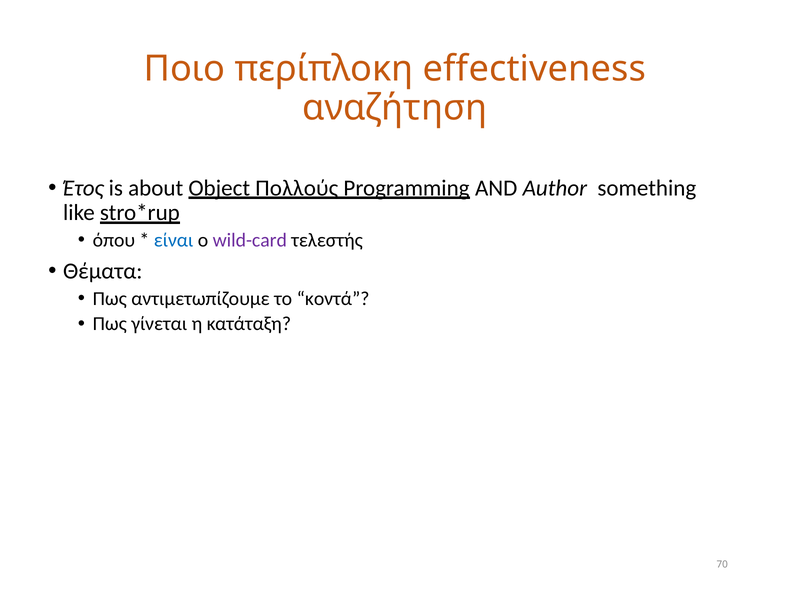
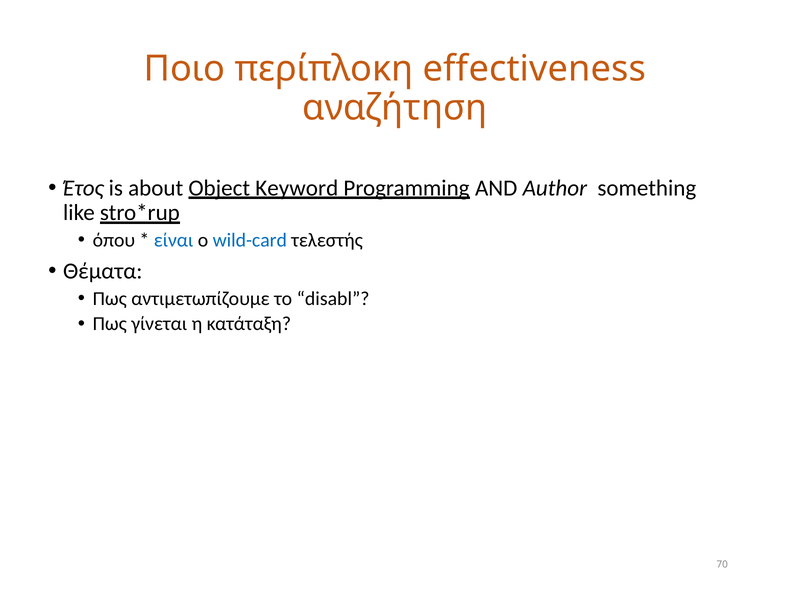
Πολλούς: Πολλούς -> Keyword
wild-card colour: purple -> blue
κοντά: κοντά -> disabl
